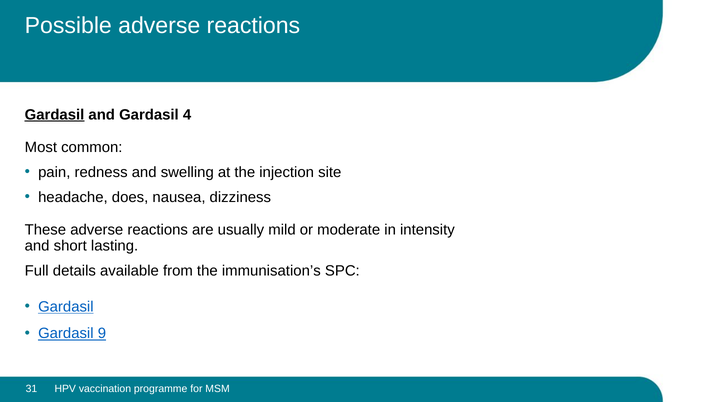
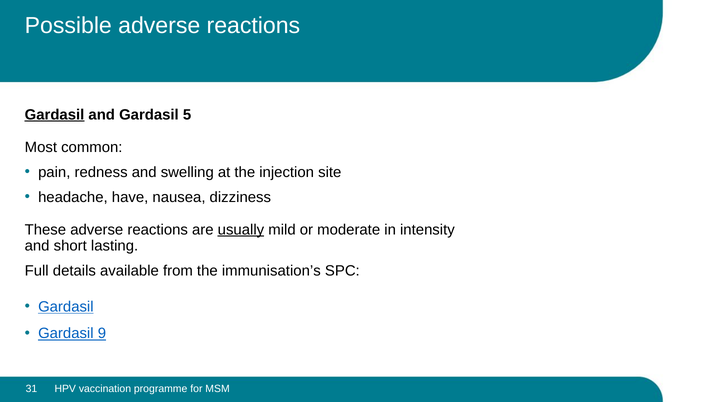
4: 4 -> 5
does: does -> have
usually underline: none -> present
